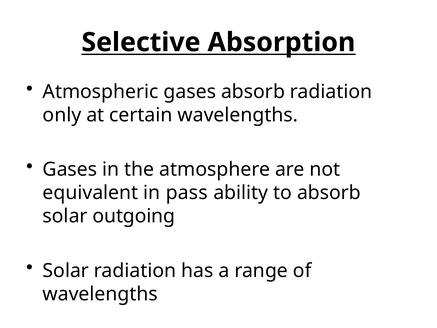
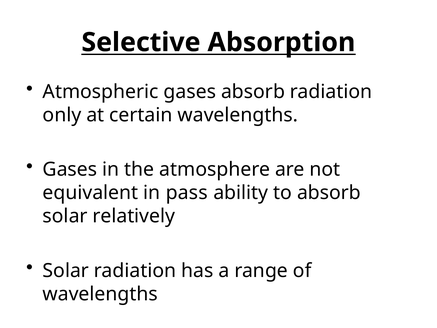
outgoing: outgoing -> relatively
